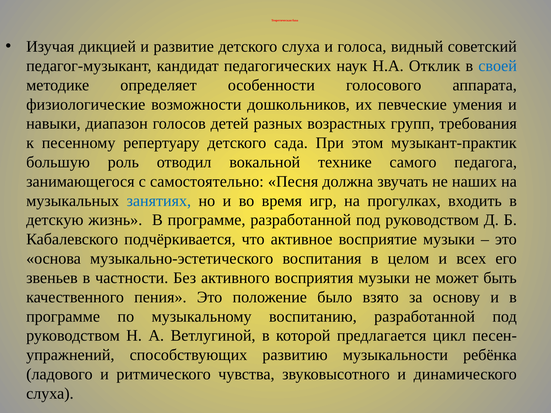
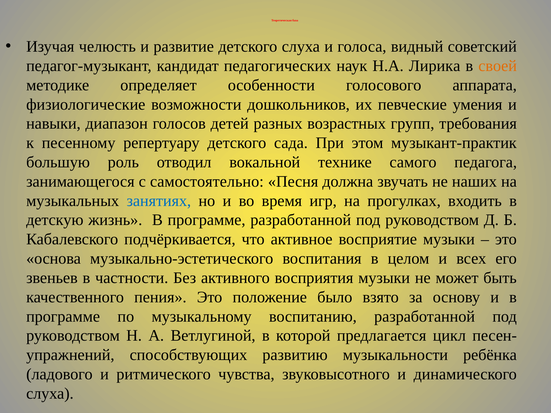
дикцией: дикцией -> челюсть
Отклик: Отклик -> Лирика
своей colour: blue -> orange
